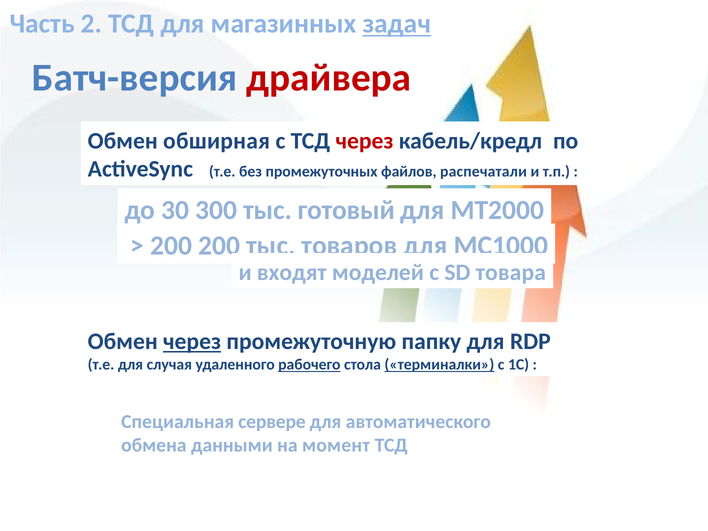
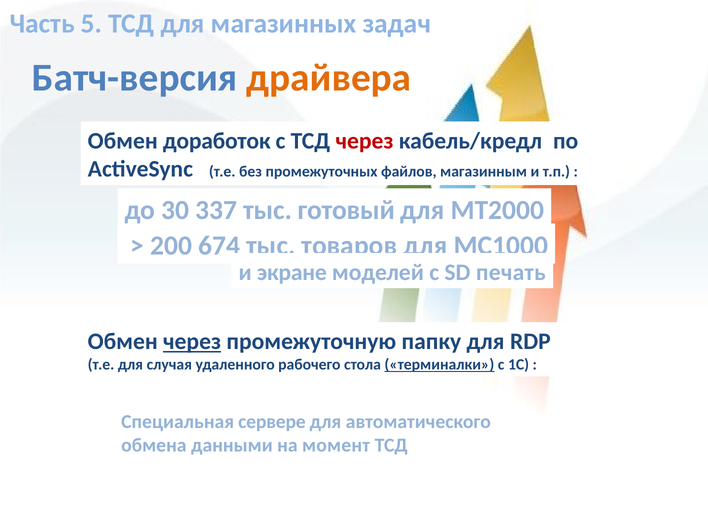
2: 2 -> 5
задач underline: present -> none
драйвера colour: red -> orange
обширная: обширная -> доработок
распечатали: распечатали -> магазинным
300: 300 -> 337
200 200: 200 -> 674
входят: входят -> экране
товара: товара -> печать
рабочего underline: present -> none
